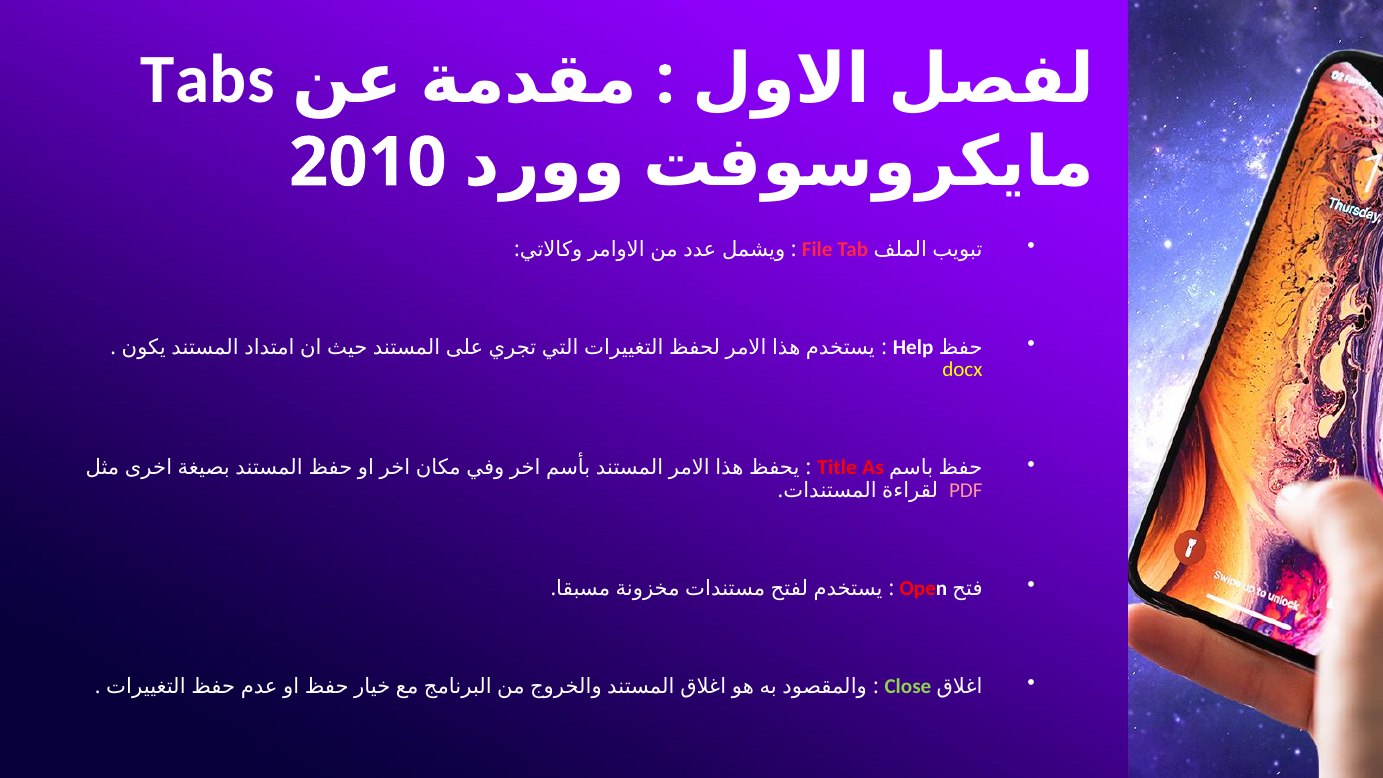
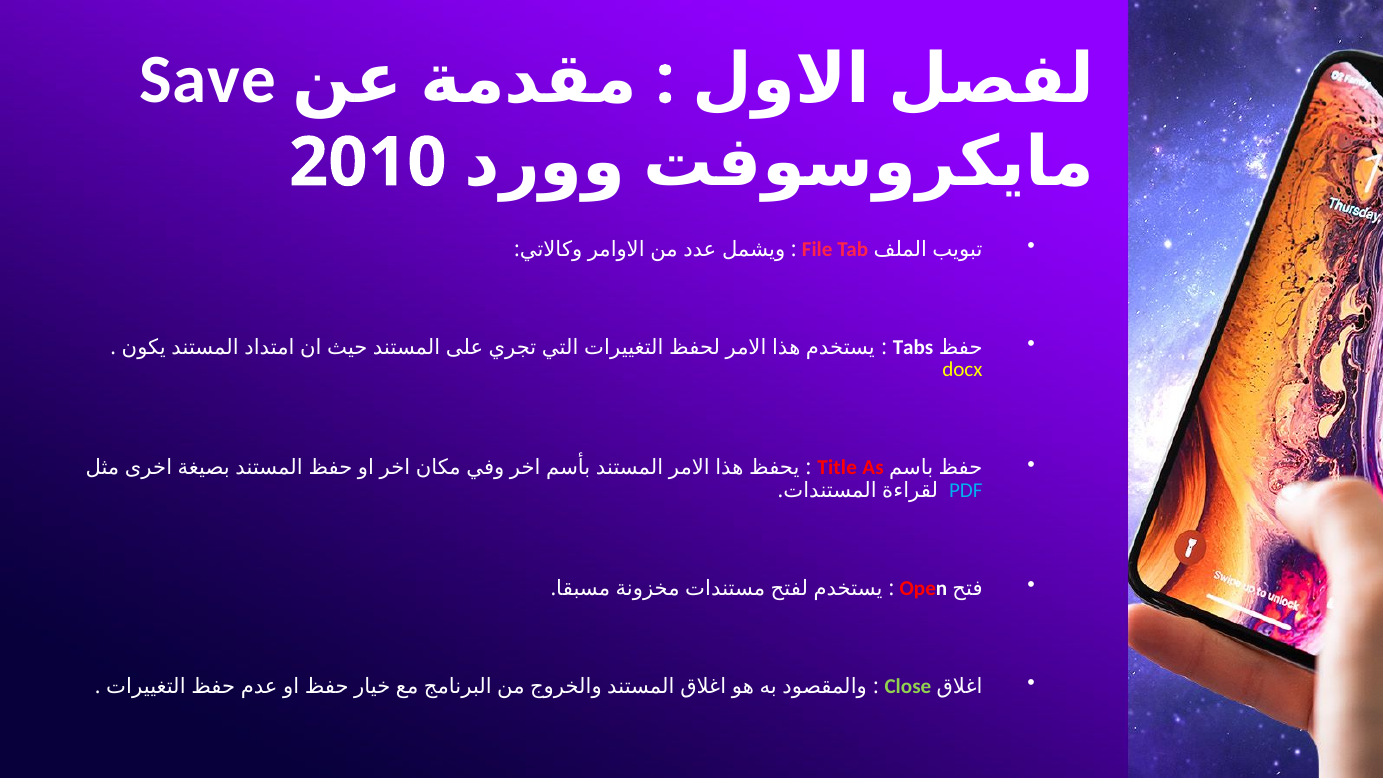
Tabs: Tabs -> Save
Help: Help -> Tabs
PDF colour: pink -> light blue
